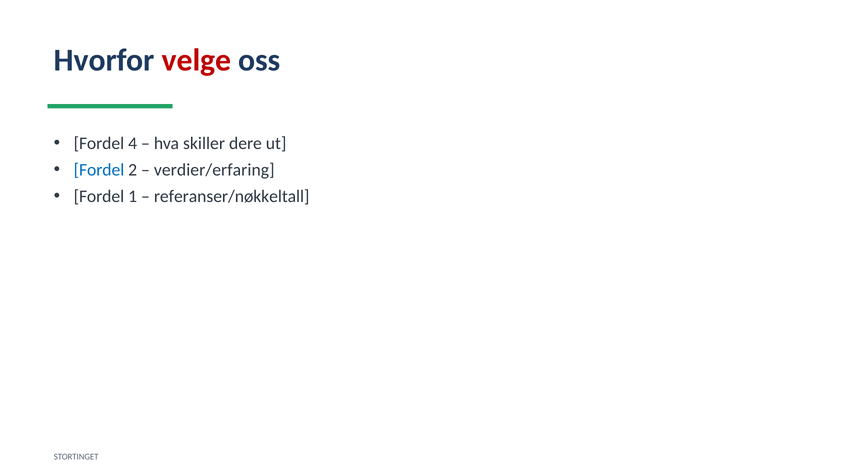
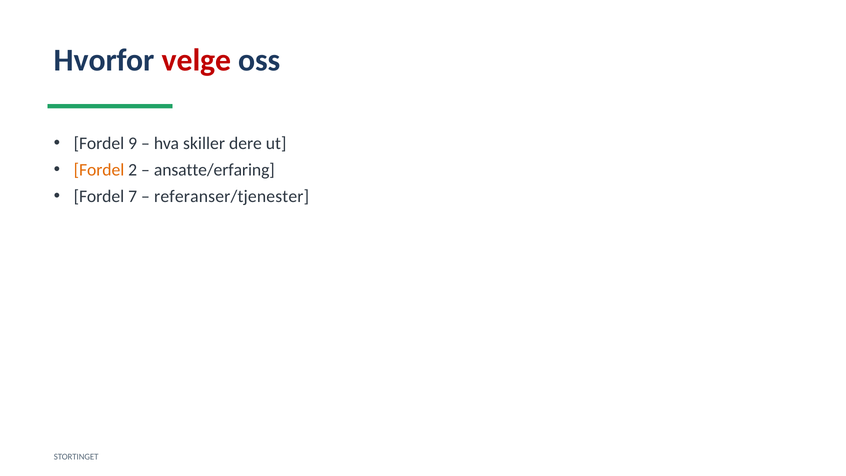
4: 4 -> 9
Fordel at (99, 170) colour: blue -> orange
verdier/erfaring: verdier/erfaring -> ansatte/erfaring
1: 1 -> 7
referanser/nøkkeltall: referanser/nøkkeltall -> referanser/tjenester
